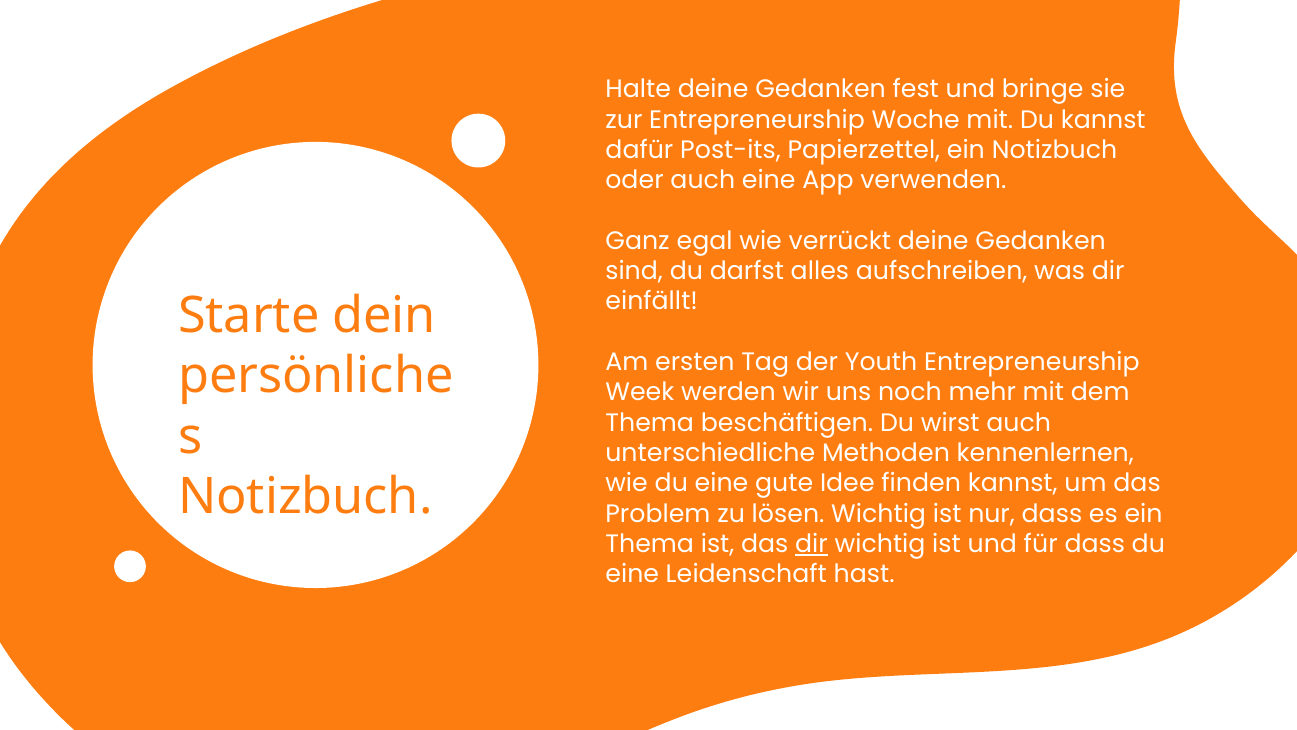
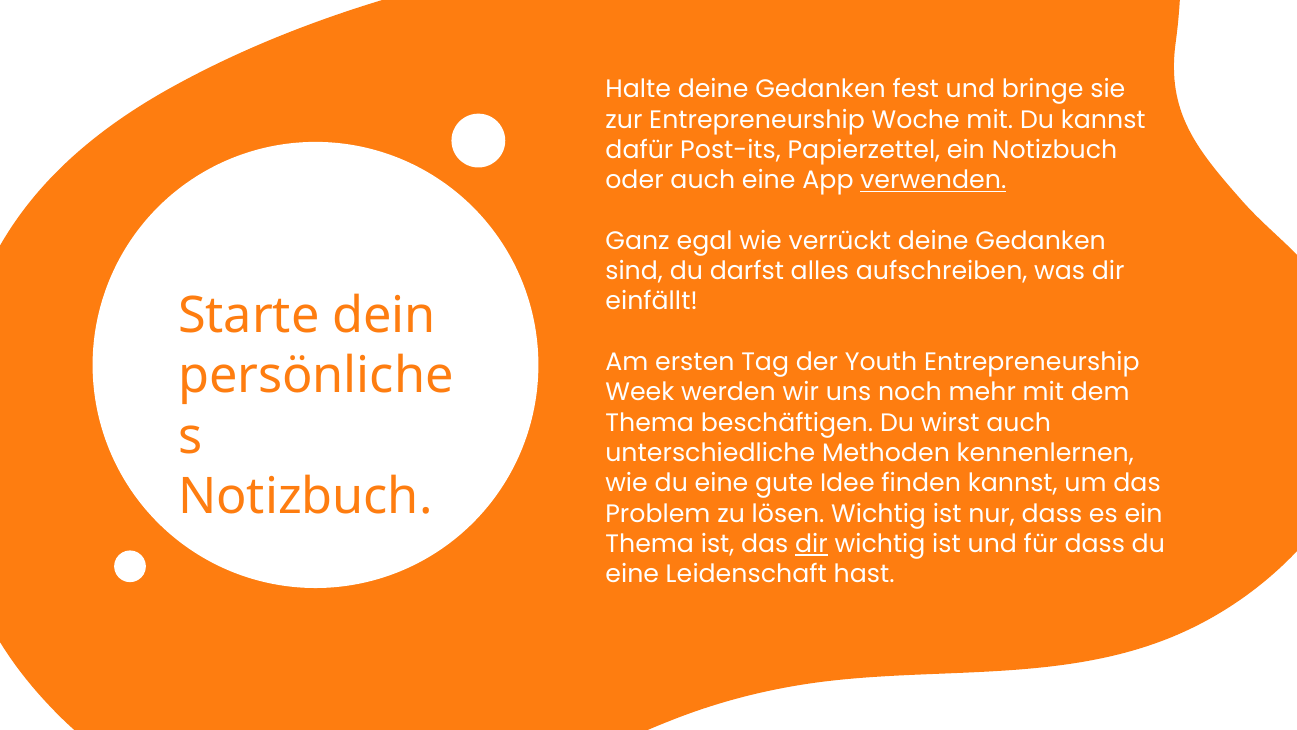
verwenden underline: none -> present
